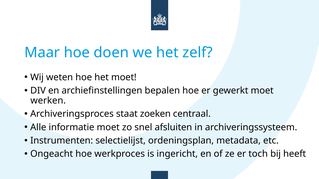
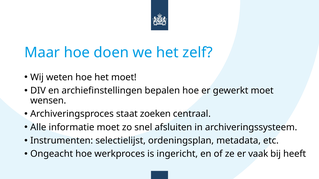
werken: werken -> wensen
toch: toch -> vaak
